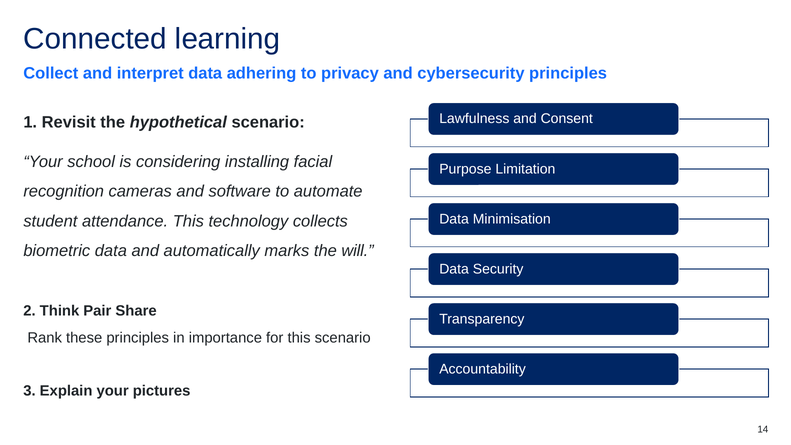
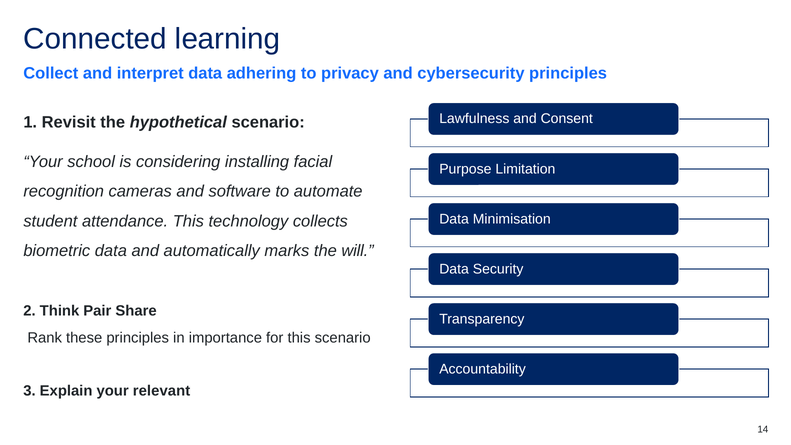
pictures: pictures -> relevant
